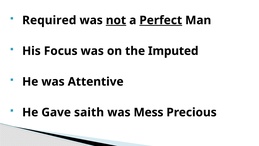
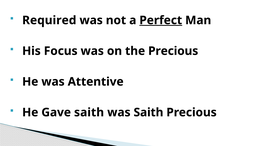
not underline: present -> none
the Imputed: Imputed -> Precious
was Mess: Mess -> Saith
